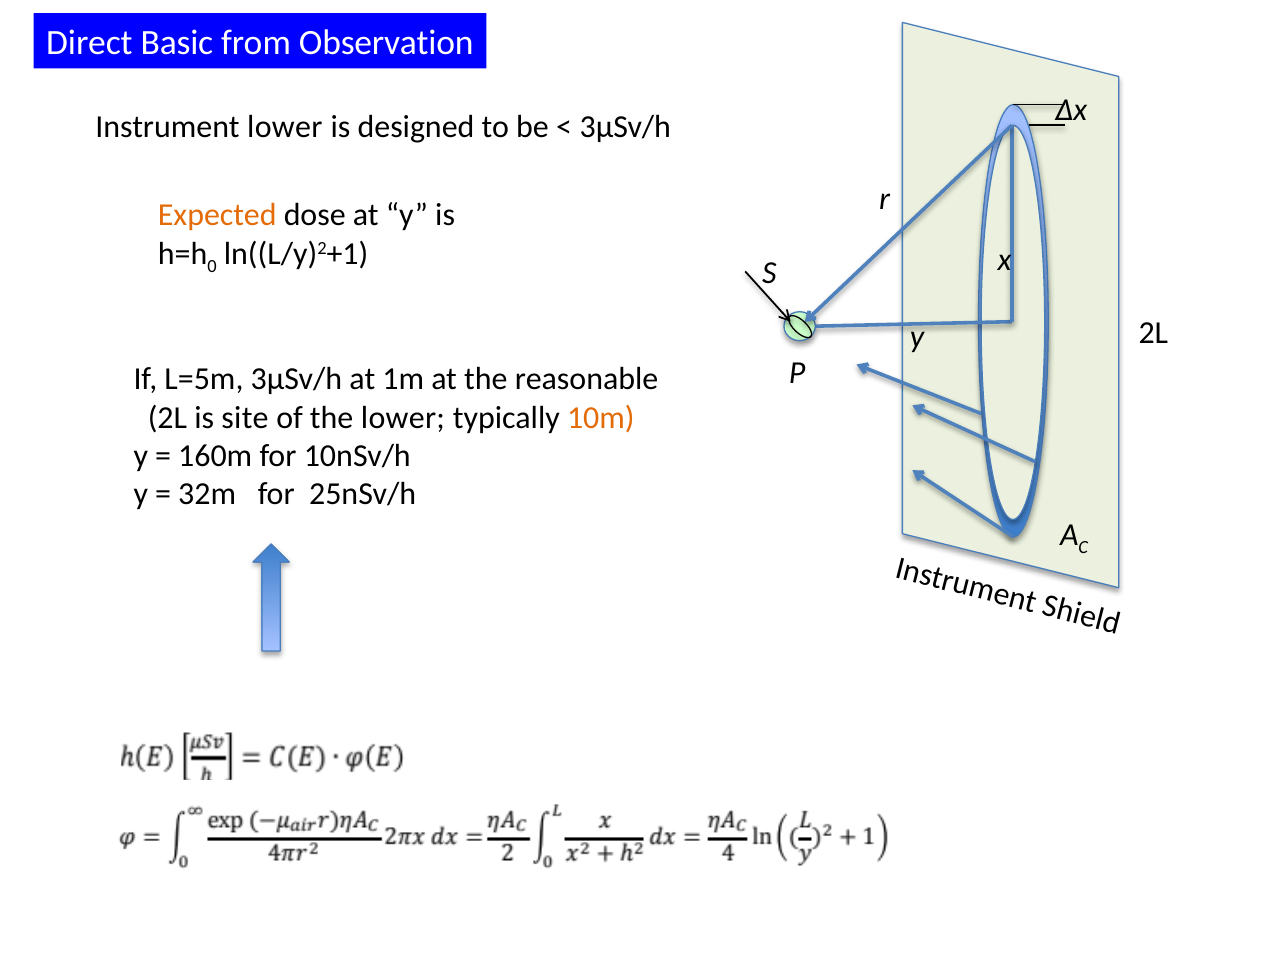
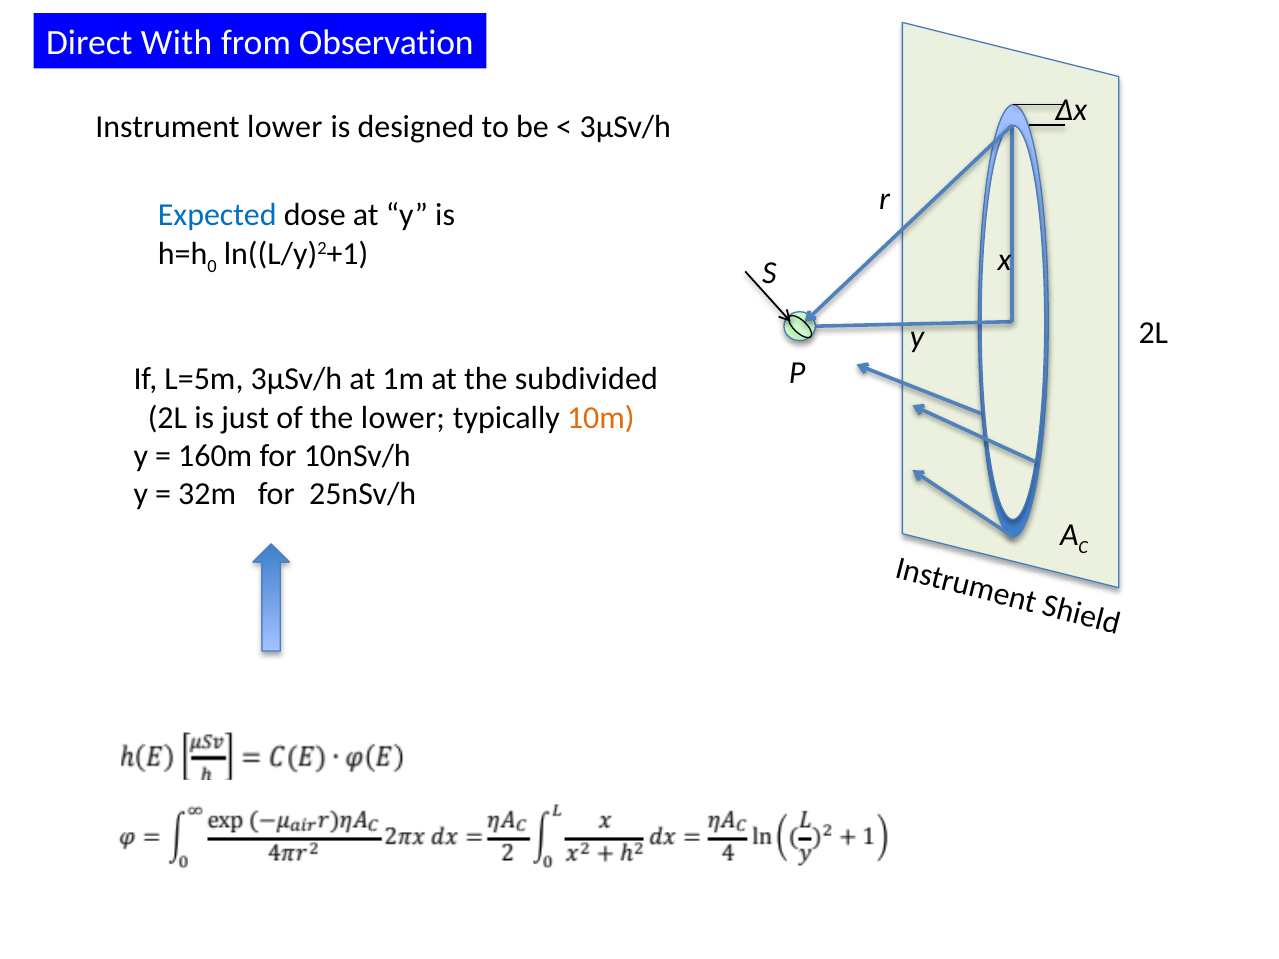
Basic: Basic -> With
Expected colour: orange -> blue
reasonable: reasonable -> subdivided
site: site -> just
